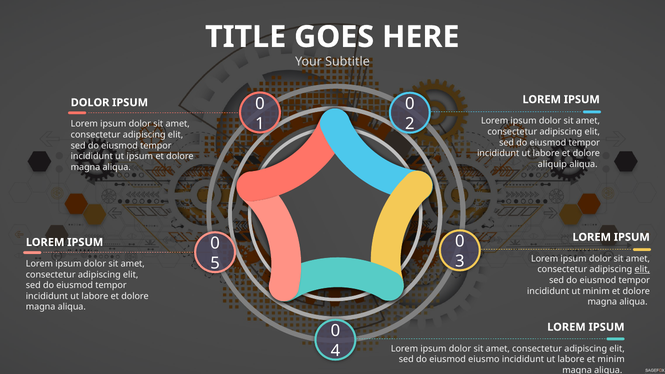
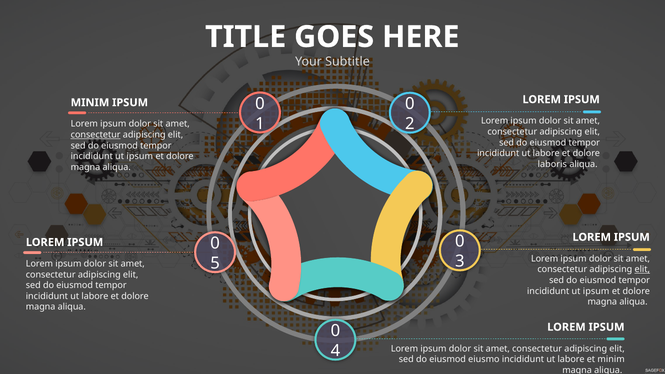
DOLOR at (90, 103): DOLOR -> MINIM
consectetur at (96, 135) underline: none -> present
aliquip: aliquip -> laboris
minim at (596, 291): minim -> ipsum
